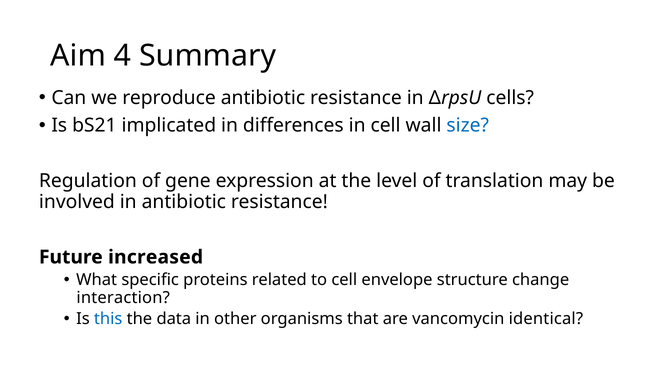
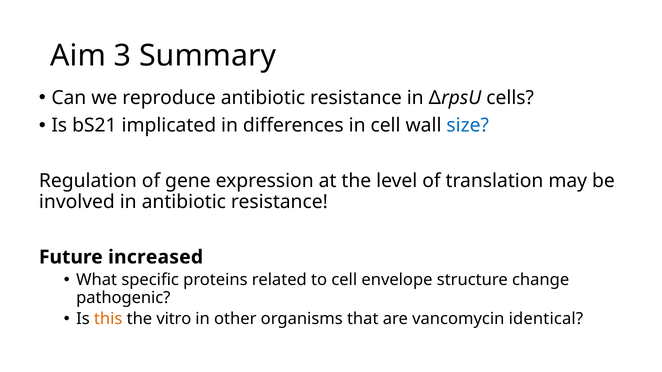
4: 4 -> 3
interaction: interaction -> pathogenic
this colour: blue -> orange
data: data -> vitro
